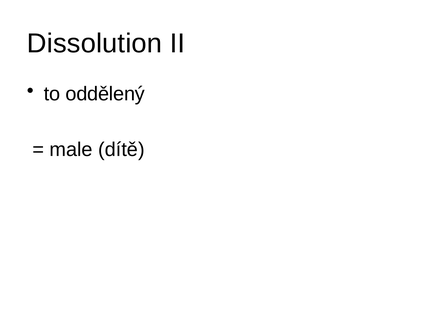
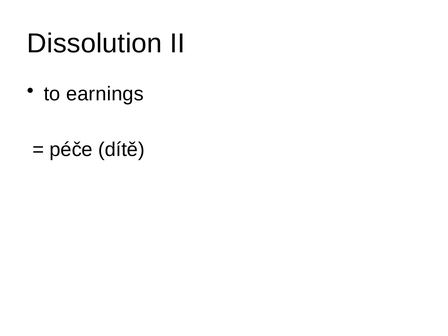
oddělený: oddělený -> earnings
male: male -> péče
